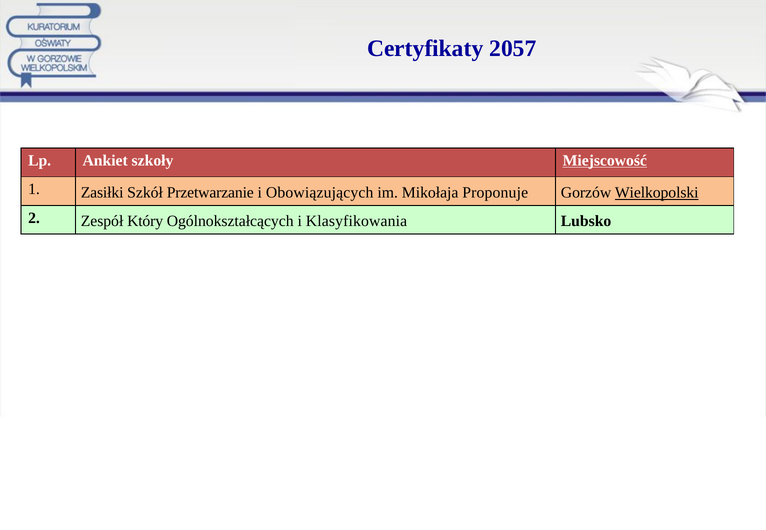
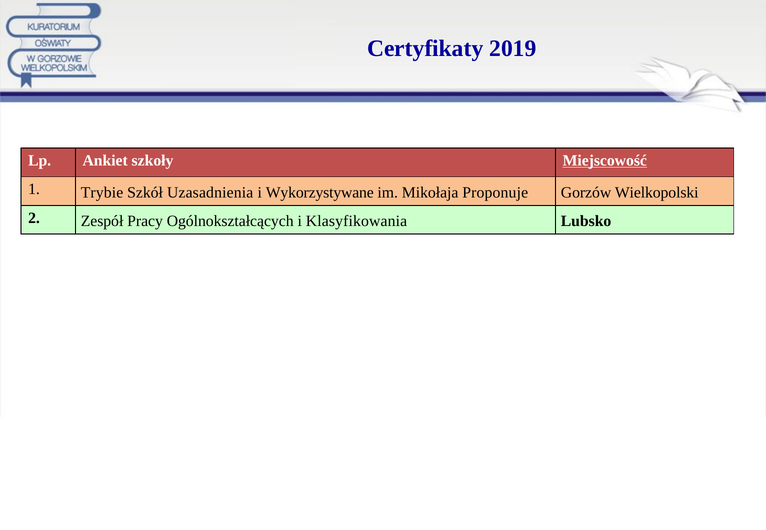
2057: 2057 -> 2019
Zasiłki: Zasiłki -> Trybie
Przetwarzanie: Przetwarzanie -> Uzasadnienia
Obowiązujących: Obowiązujących -> Wykorzystywane
Wielkopolski underline: present -> none
Który: Który -> Pracy
